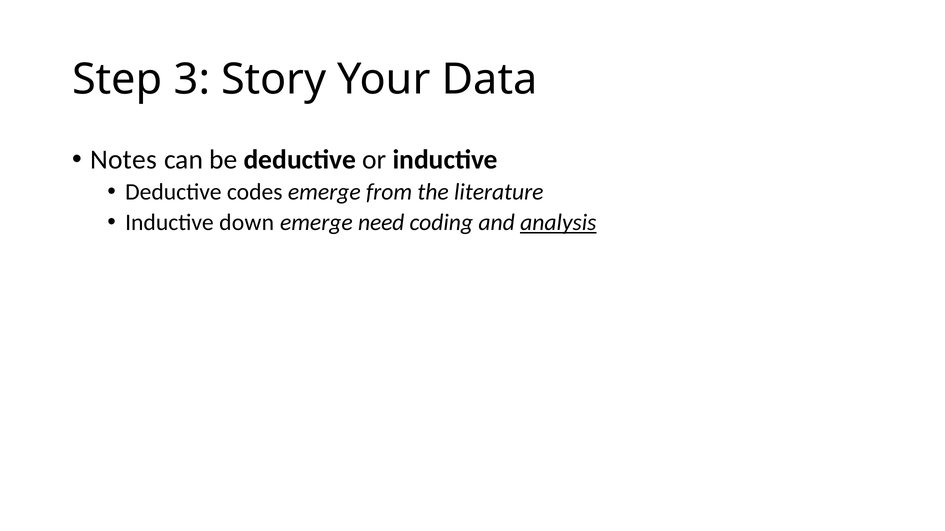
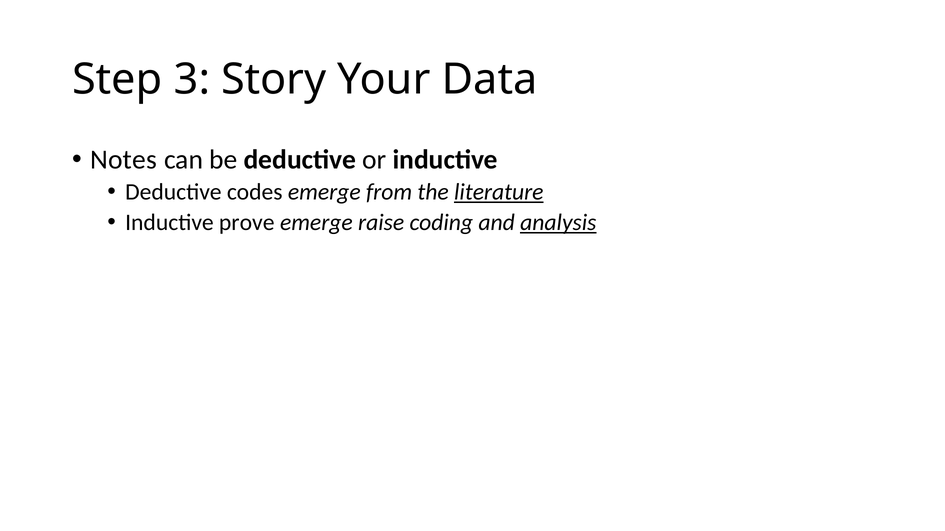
literature underline: none -> present
down: down -> prove
need: need -> raise
